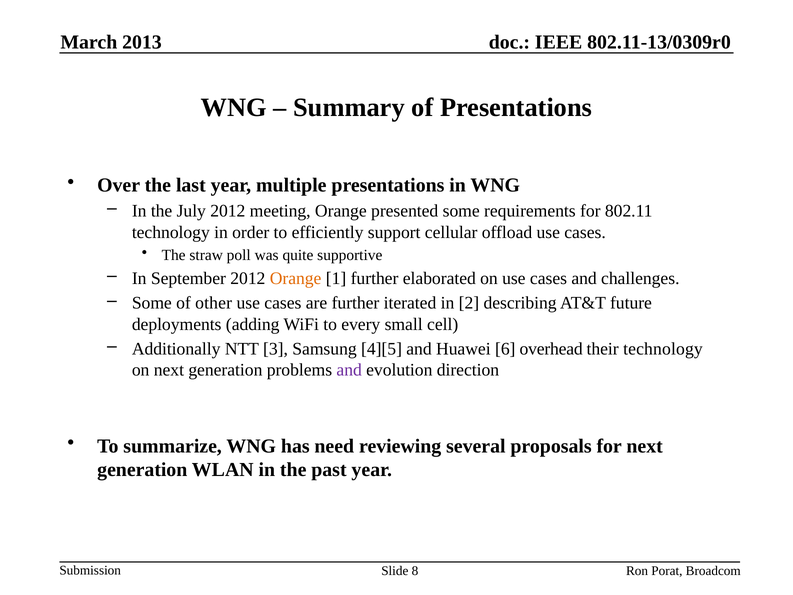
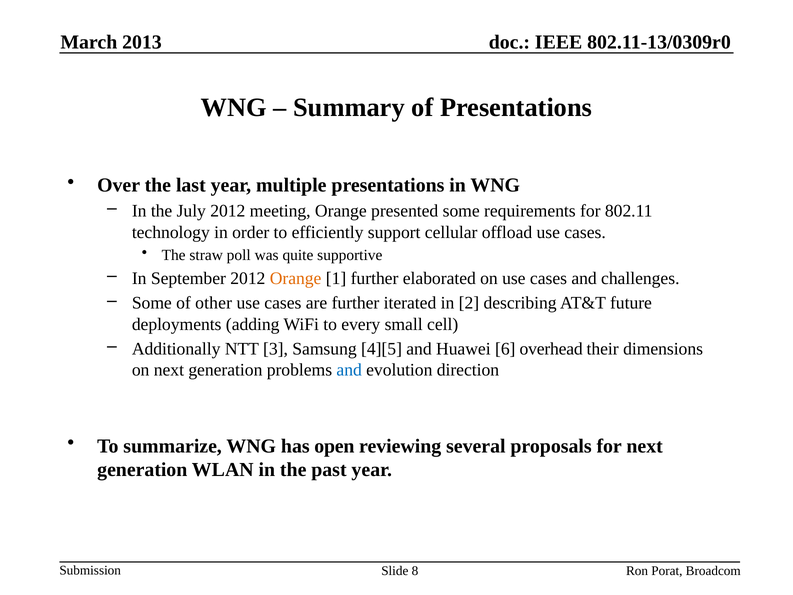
their technology: technology -> dimensions
and at (349, 370) colour: purple -> blue
need: need -> open
